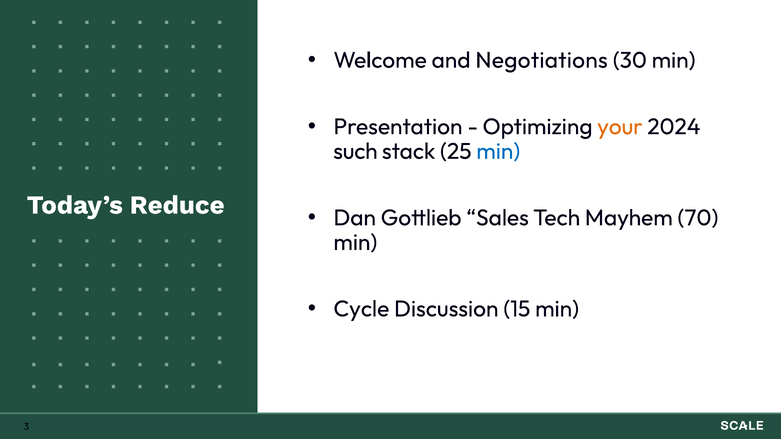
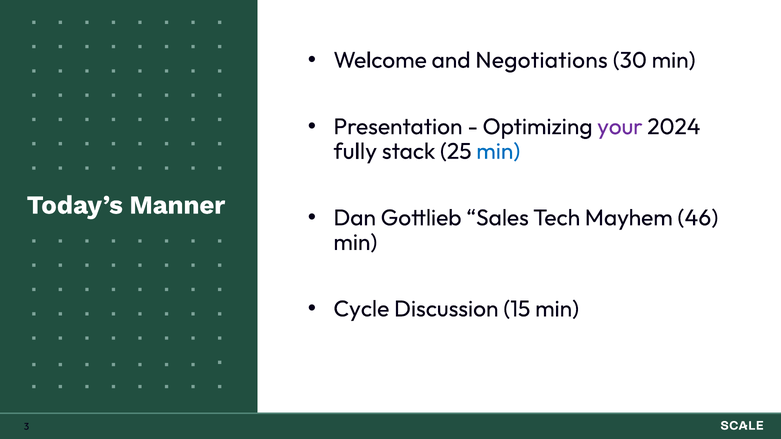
your colour: orange -> purple
such: such -> fully
Reduce: Reduce -> Manner
70: 70 -> 46
